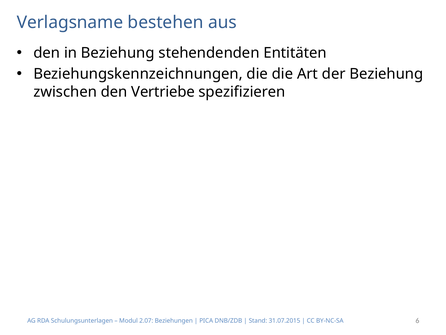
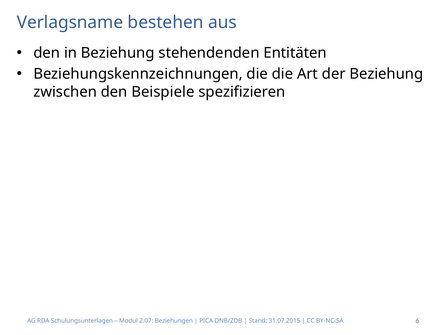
Vertriebe: Vertriebe -> Beispiele
